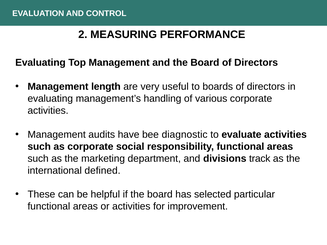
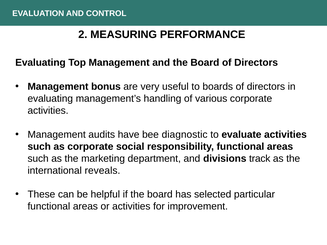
length: length -> bonus
defined: defined -> reveals
